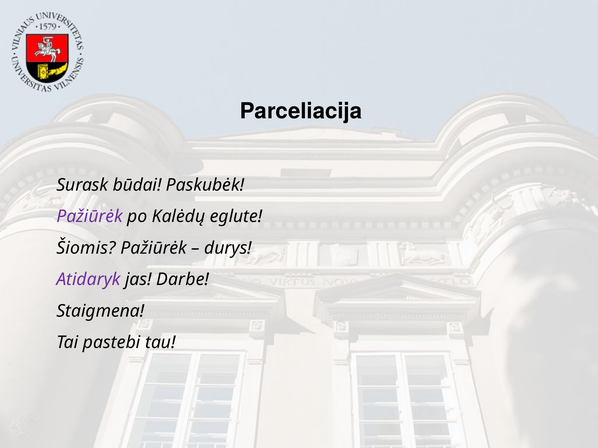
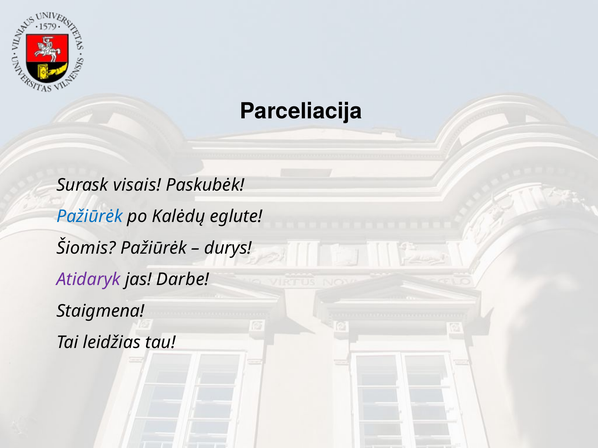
būdai: būdai -> visais
Pažiūrėk at (90, 217) colour: purple -> blue
pastebi: pastebi -> leidžias
